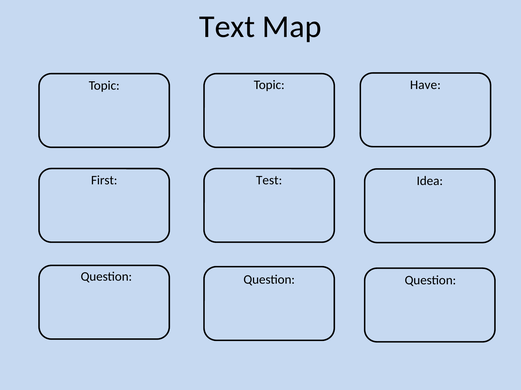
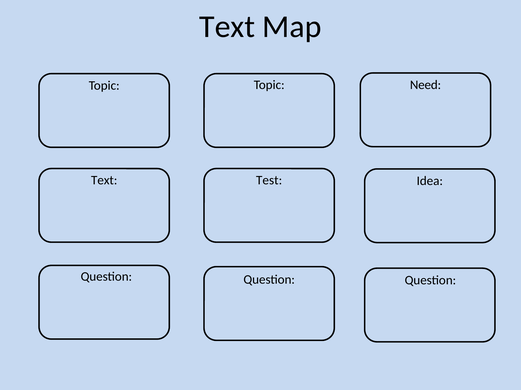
Have: Have -> Need
First at (104, 181): First -> Text
